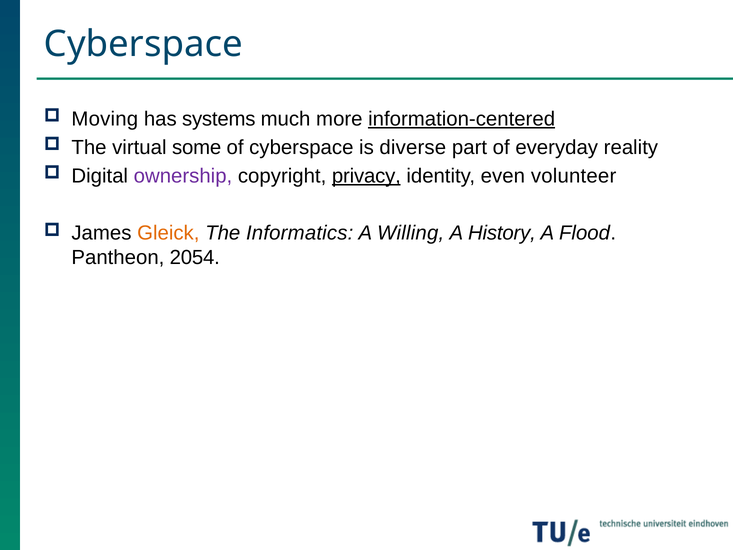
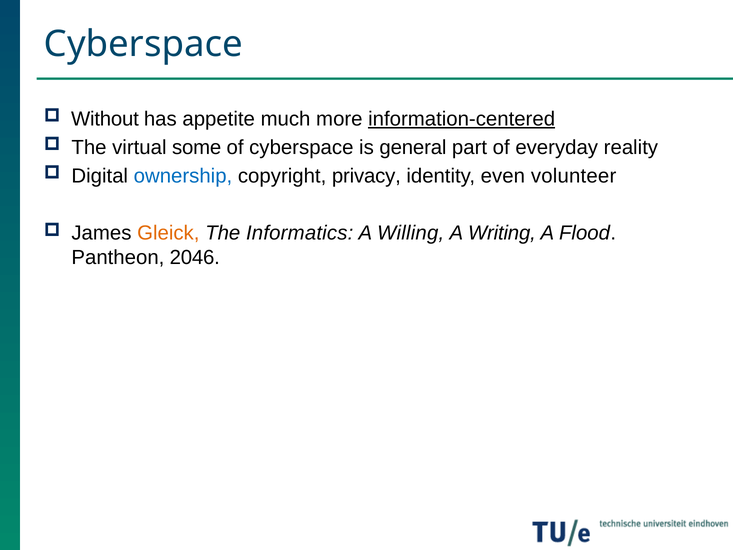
Moving: Moving -> Without
systems: systems -> appetite
diverse: diverse -> general
ownership colour: purple -> blue
privacy underline: present -> none
History: History -> Writing
2054: 2054 -> 2046
